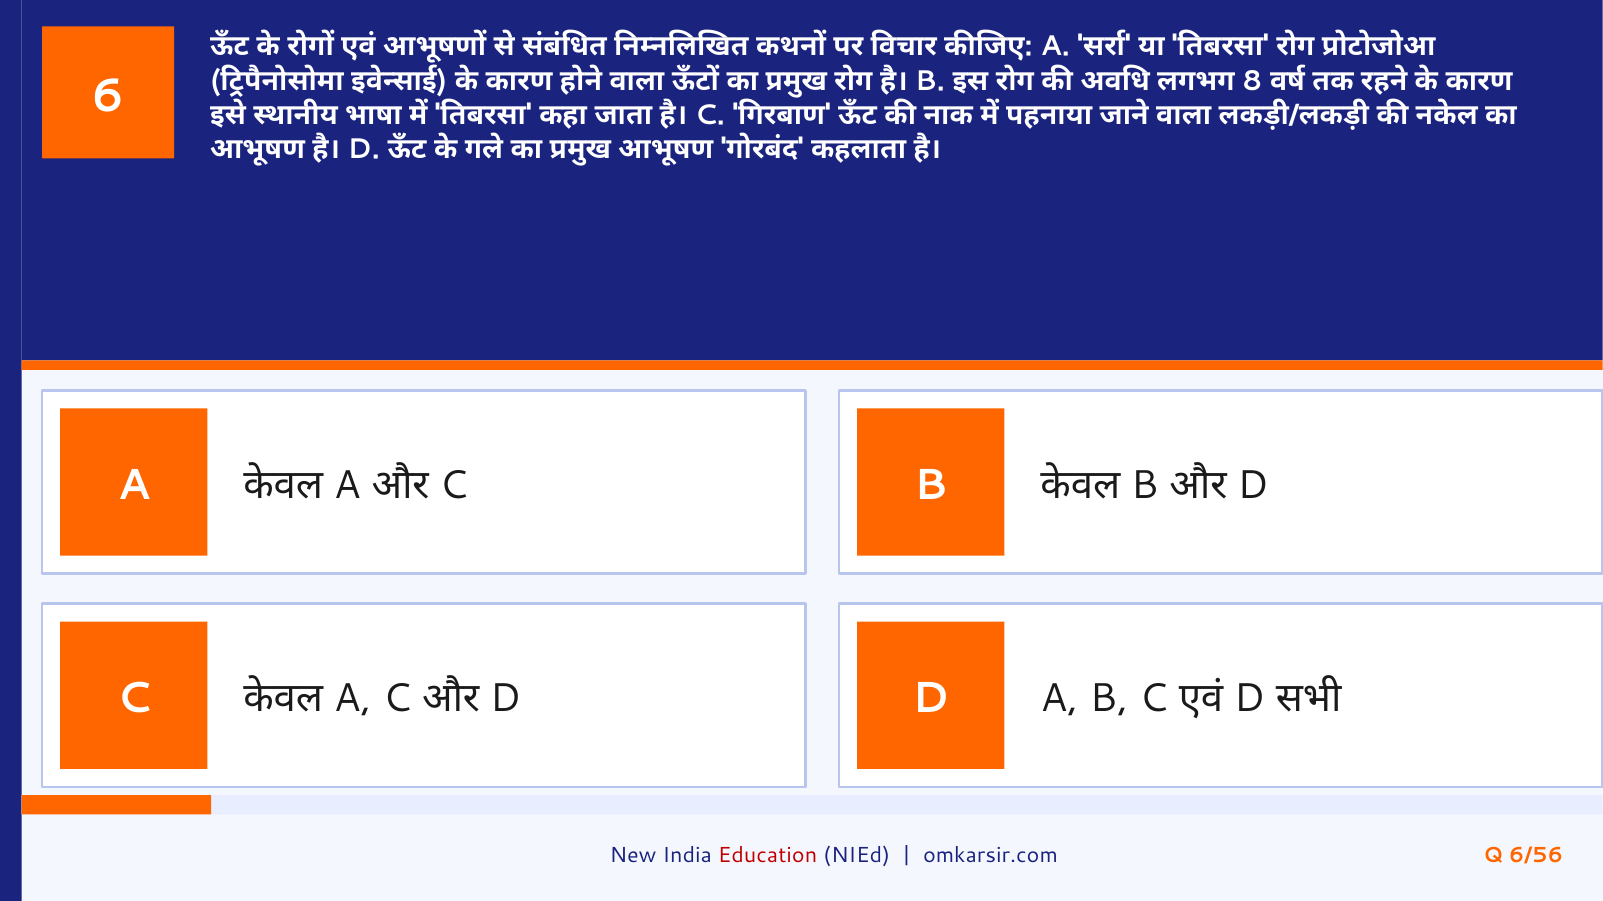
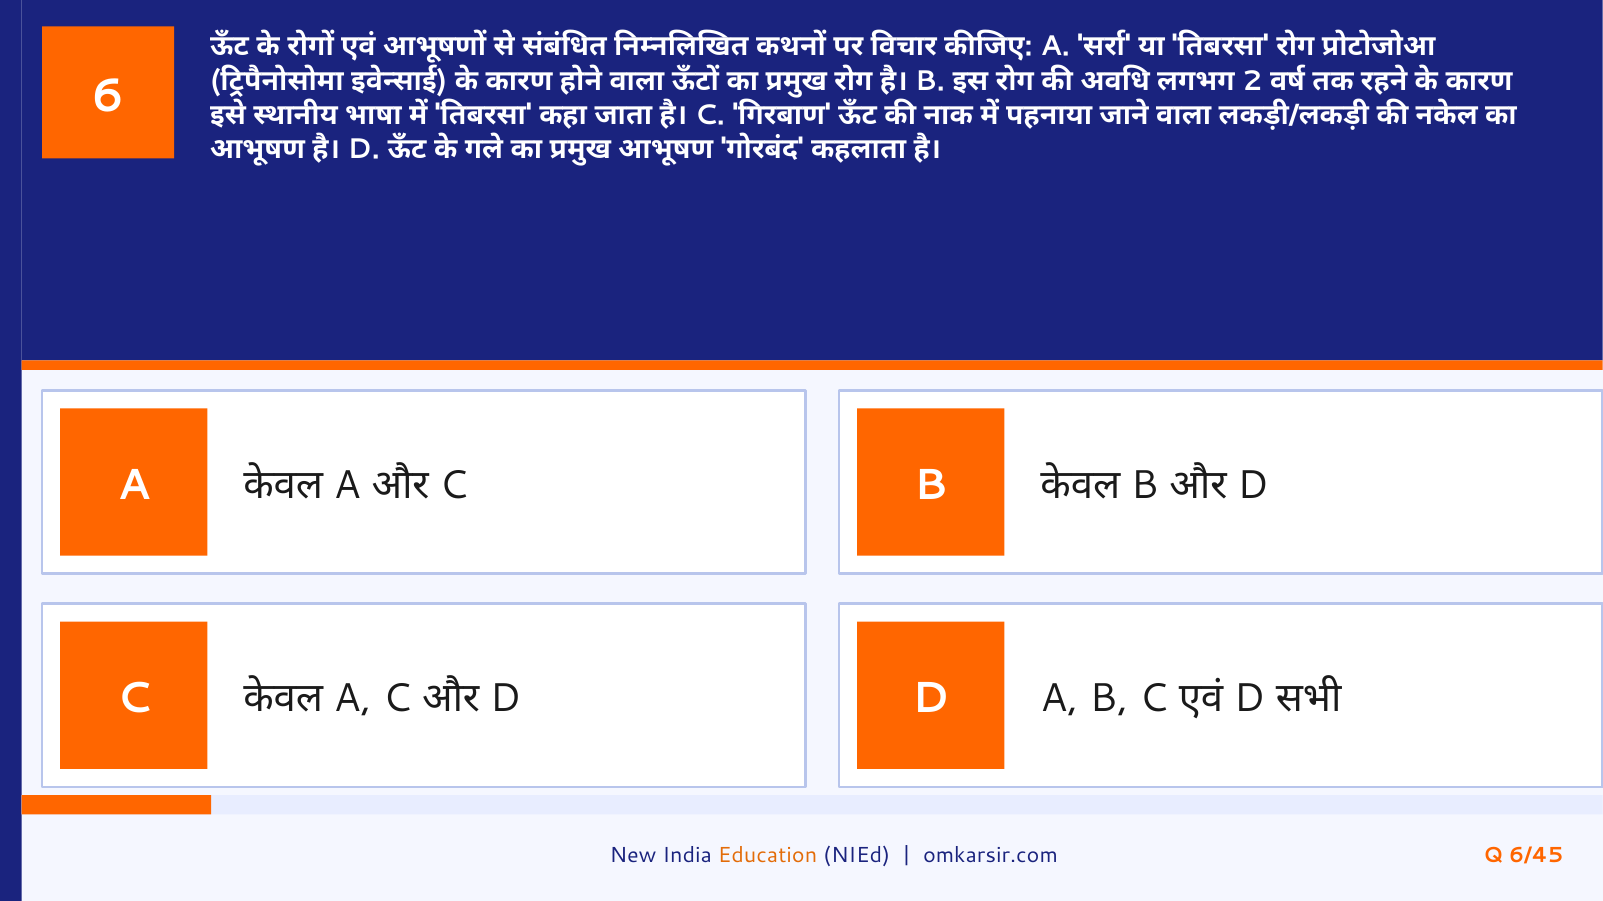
8: 8 -> 2
Education colour: red -> orange
6/56: 6/56 -> 6/45
